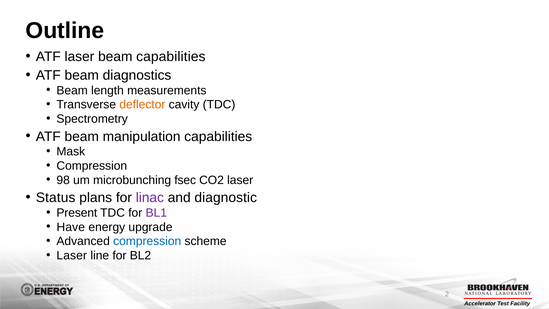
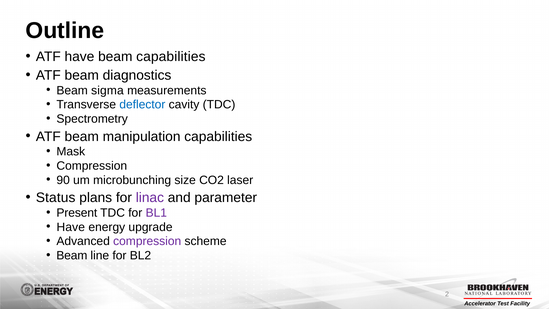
ATF laser: laser -> have
length: length -> sigma
deflector colour: orange -> blue
98: 98 -> 90
fsec: fsec -> size
diagnostic: diagnostic -> parameter
compression at (147, 241) colour: blue -> purple
Laser at (72, 255): Laser -> Beam
